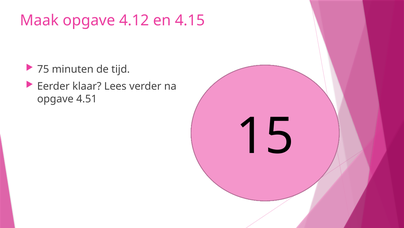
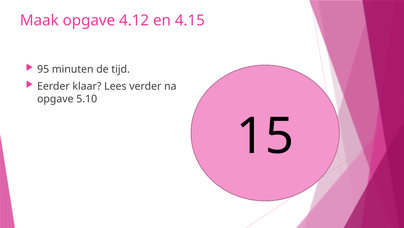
75: 75 -> 95
4.51: 4.51 -> 5.10
